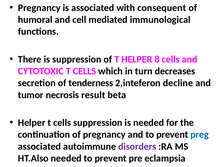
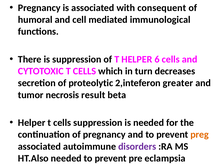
8: 8 -> 6
tenderness: tenderness -> proteolytic
decline: decline -> greater
preg colour: blue -> orange
